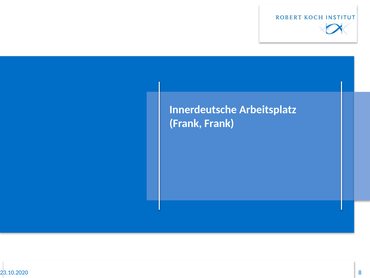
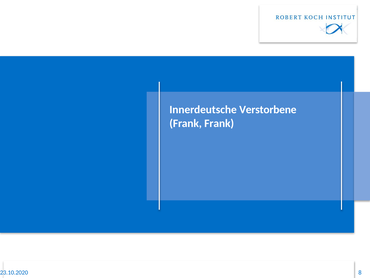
Arbeitsplatz: Arbeitsplatz -> Verstorbene
